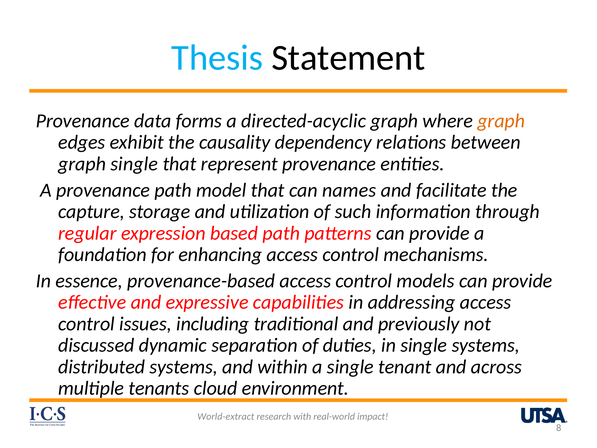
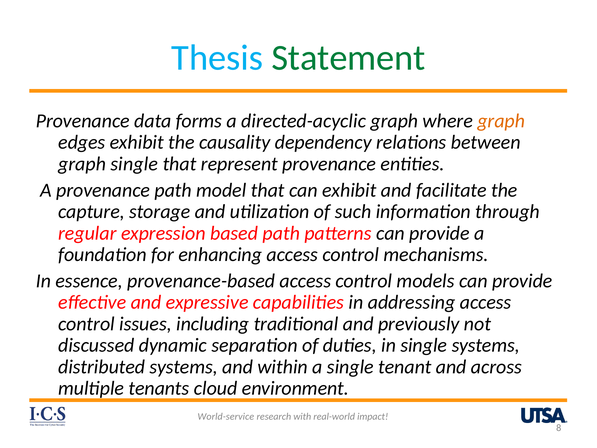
Statement colour: black -> green
can names: names -> exhibit
World-extract: World-extract -> World-service
